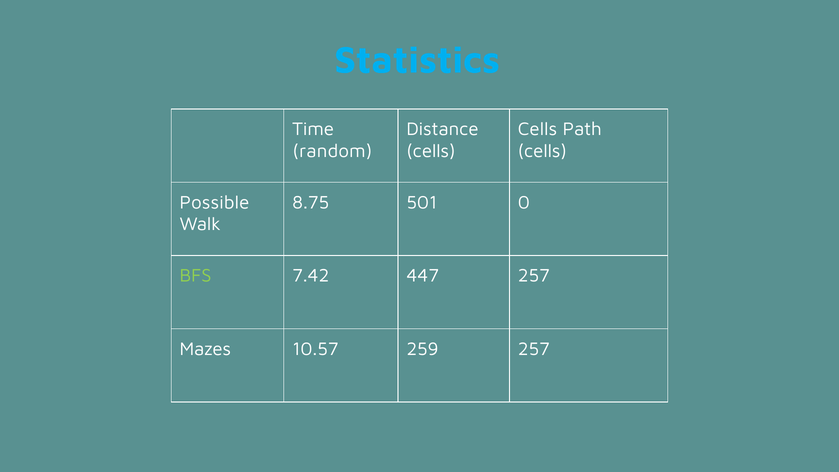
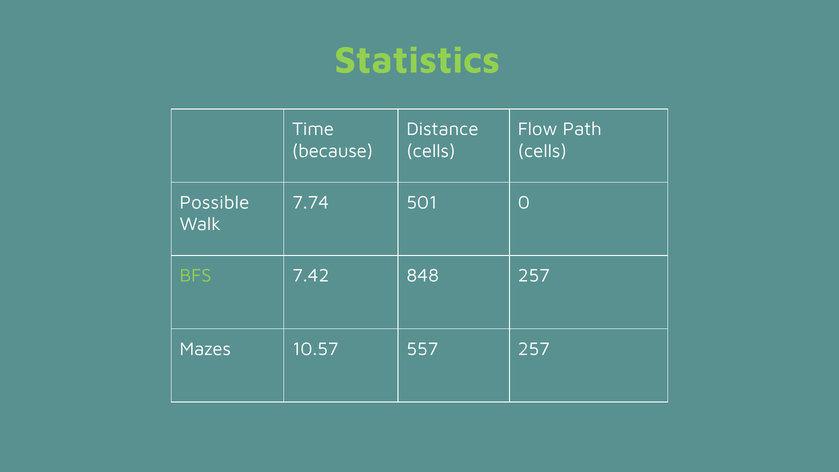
Statistics colour: light blue -> light green
Cells at (537, 129): Cells -> Flow
random: random -> because
8.75: 8.75 -> 7.74
447: 447 -> 848
259: 259 -> 557
